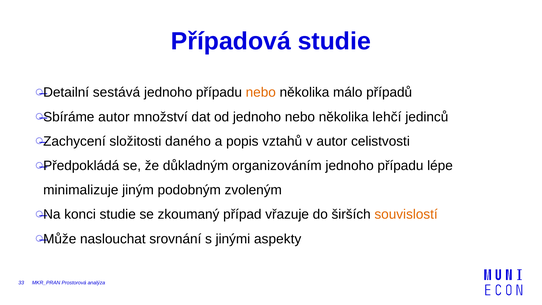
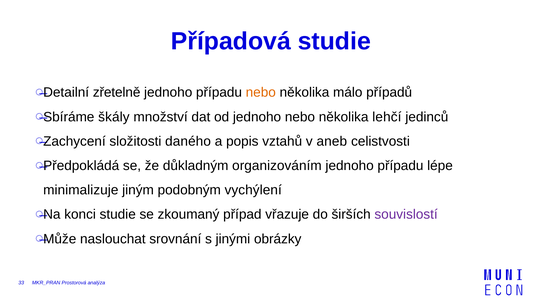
sestává: sestává -> zřetelně
Sbíráme autor: autor -> škály
v autor: autor -> aneb
zvoleným: zvoleným -> vychýlení
souvislostí colour: orange -> purple
aspekty: aspekty -> obrázky
